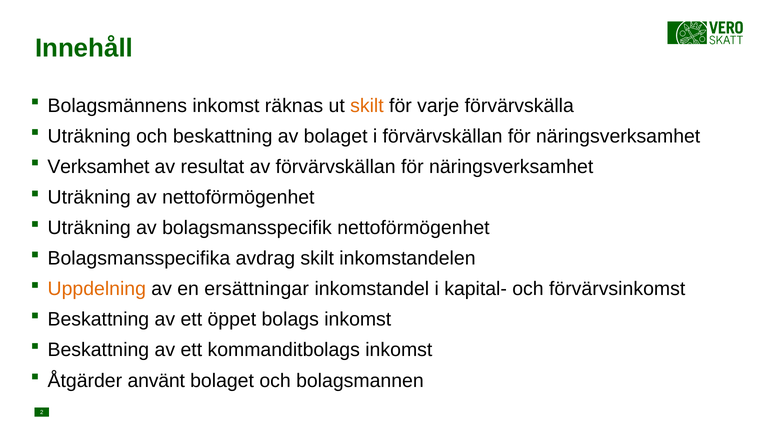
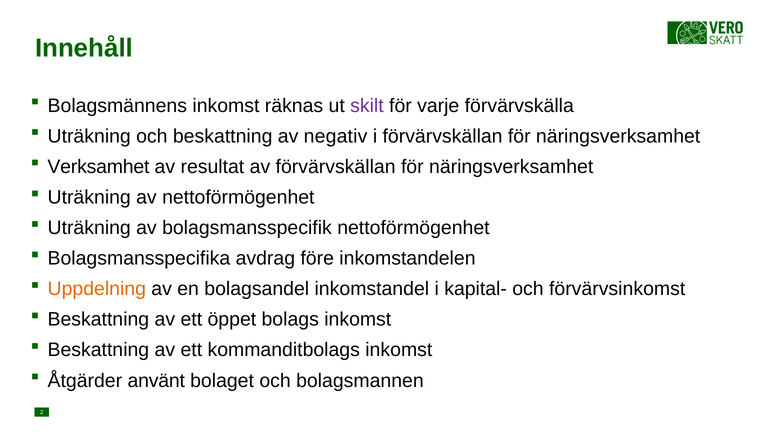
skilt at (367, 105) colour: orange -> purple
av bolaget: bolaget -> negativ
avdrag skilt: skilt -> före
ersättningar: ersättningar -> bolagsandel
